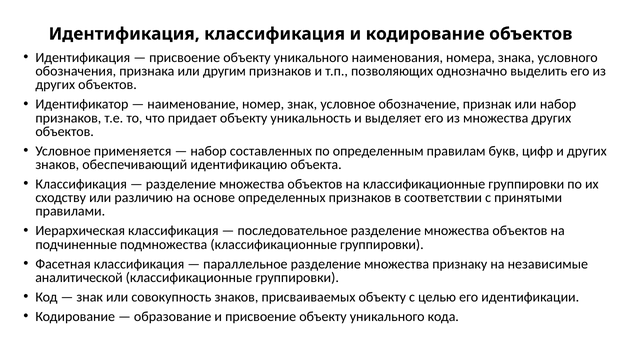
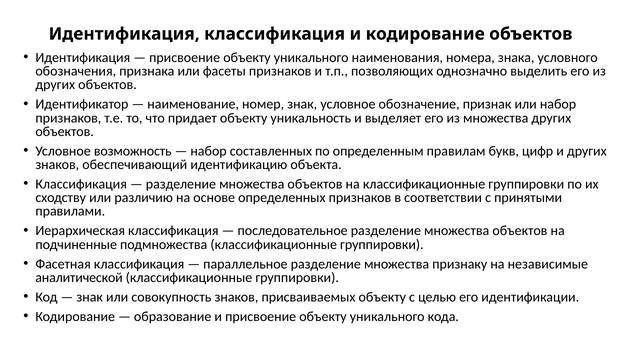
другим: другим -> фасеты
применяется: применяется -> возможность
